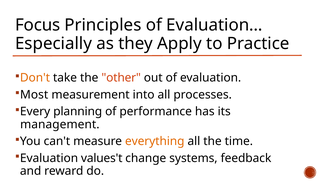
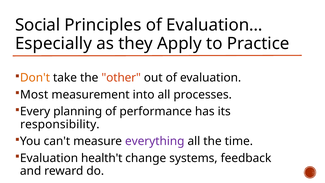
Focus: Focus -> Social
management: management -> responsibility
everything colour: orange -> purple
values't: values't -> health't
